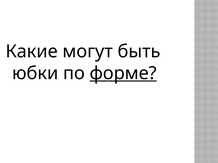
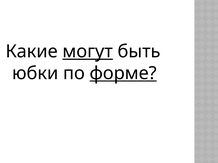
могут underline: none -> present
